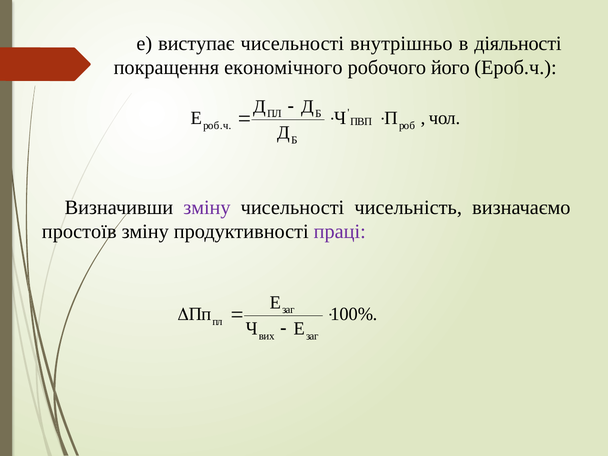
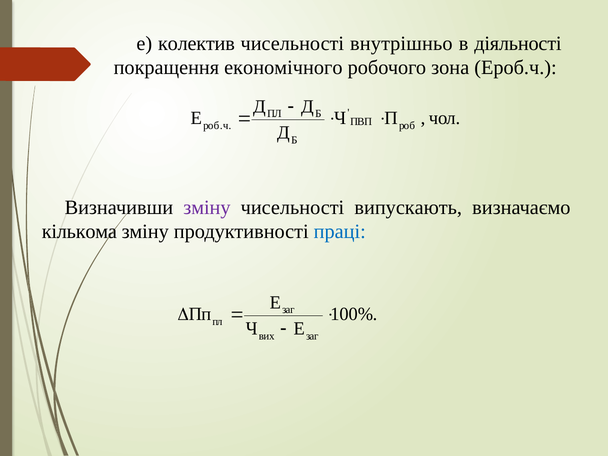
виступає: виступає -> колектив
його: його -> зона
чисельність: чисельність -> випускають
простоїв: простоїв -> кількома
праці colour: purple -> blue
